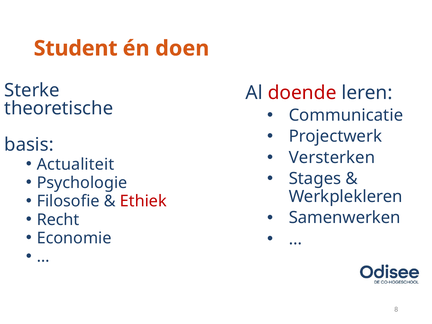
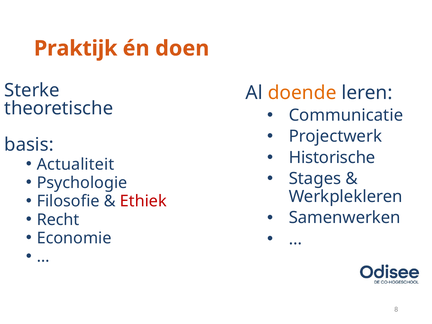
Student: Student -> Praktijk
doende colour: red -> orange
Versterken: Versterken -> Historische
